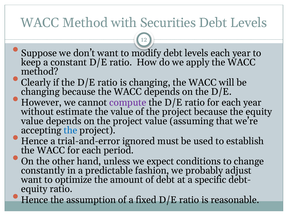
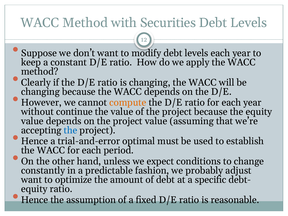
compute colour: purple -> orange
estimate: estimate -> continue
ignored: ignored -> optimal
